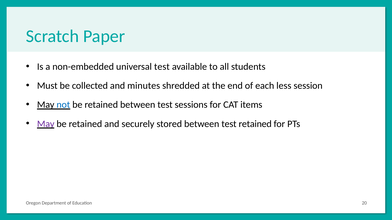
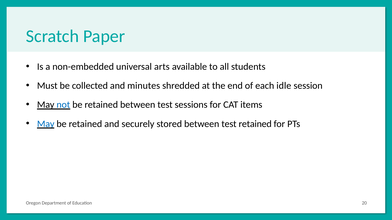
universal test: test -> arts
less: less -> idle
May at (46, 124) colour: purple -> blue
